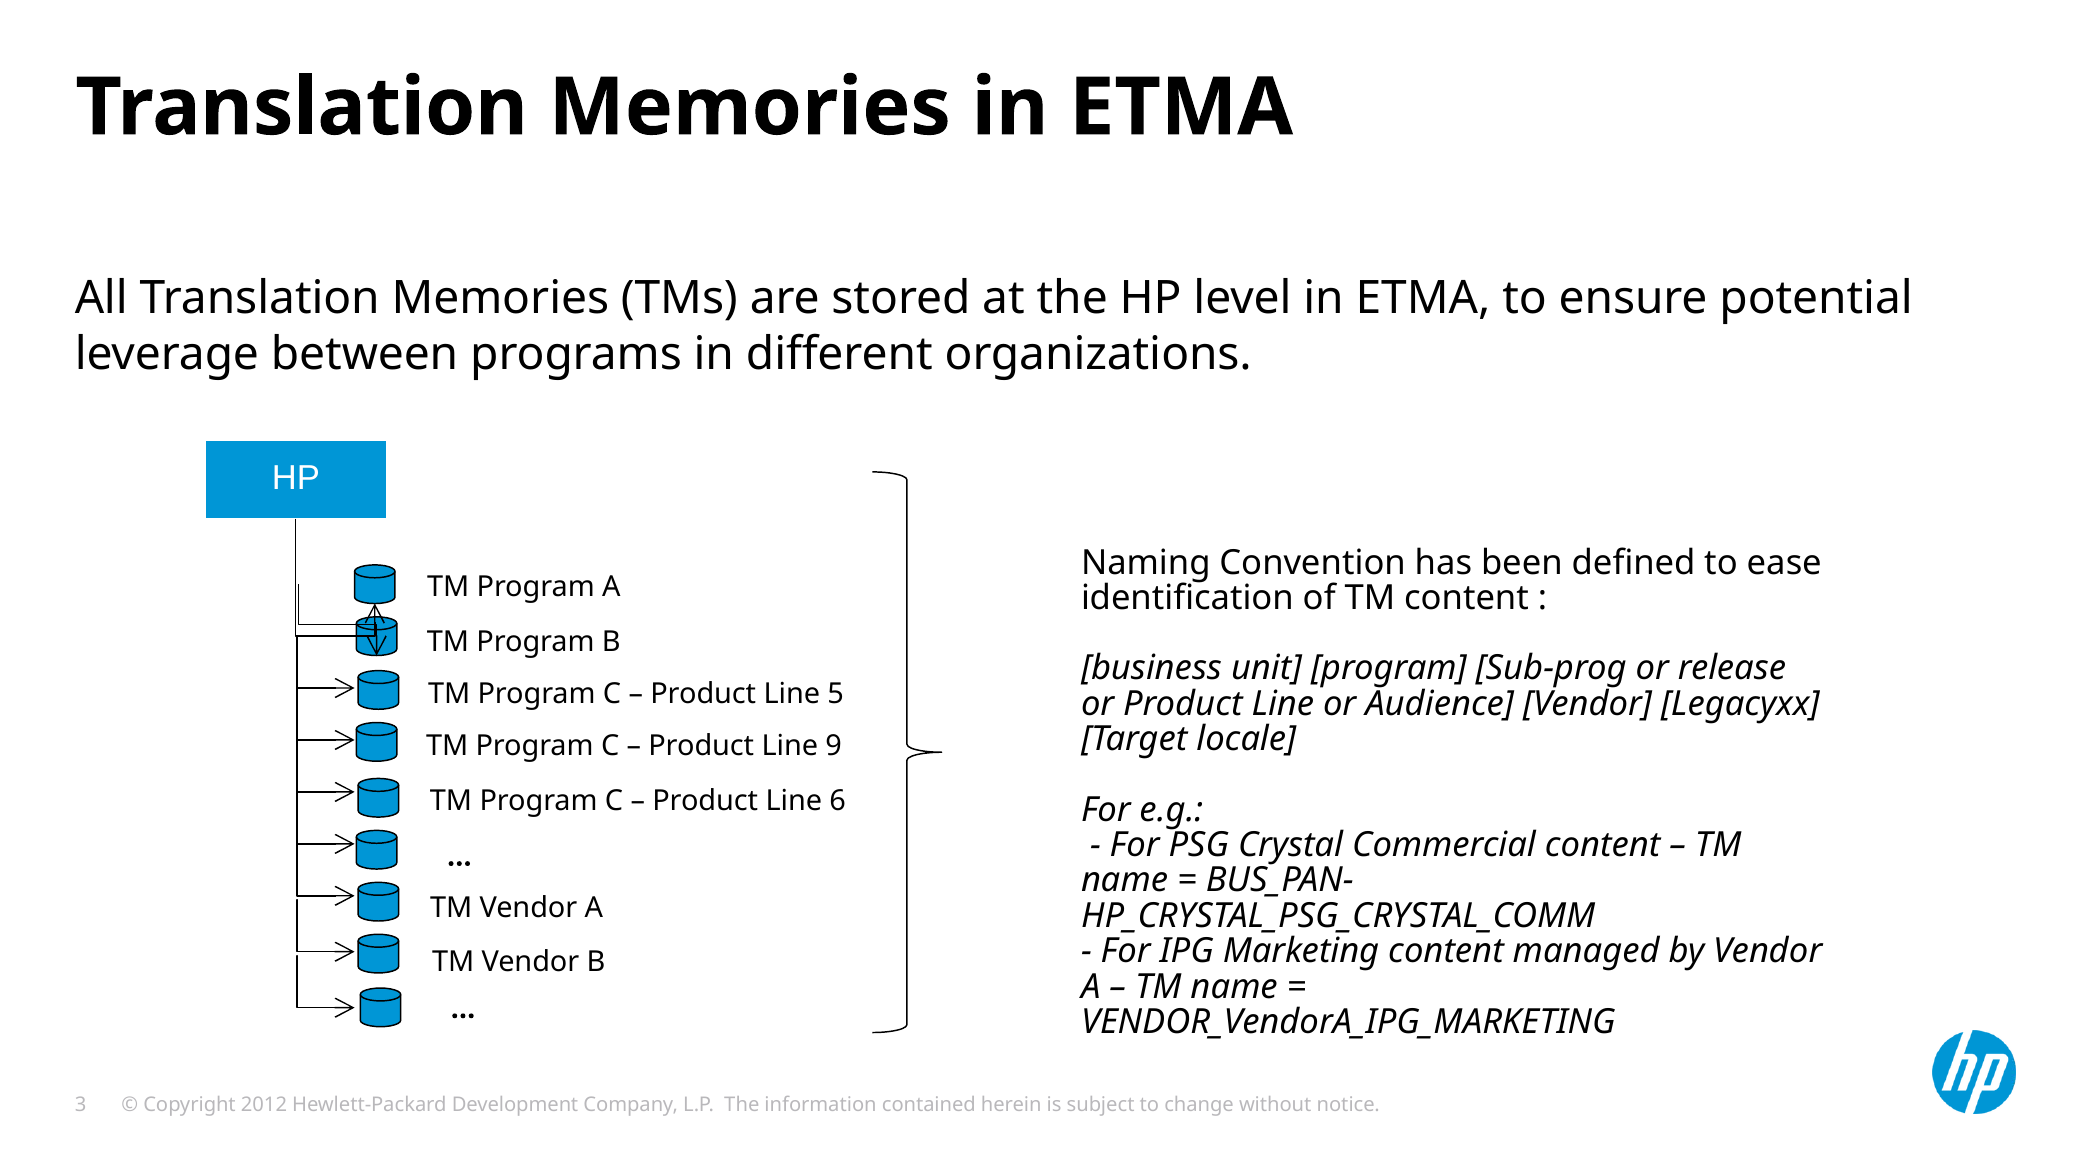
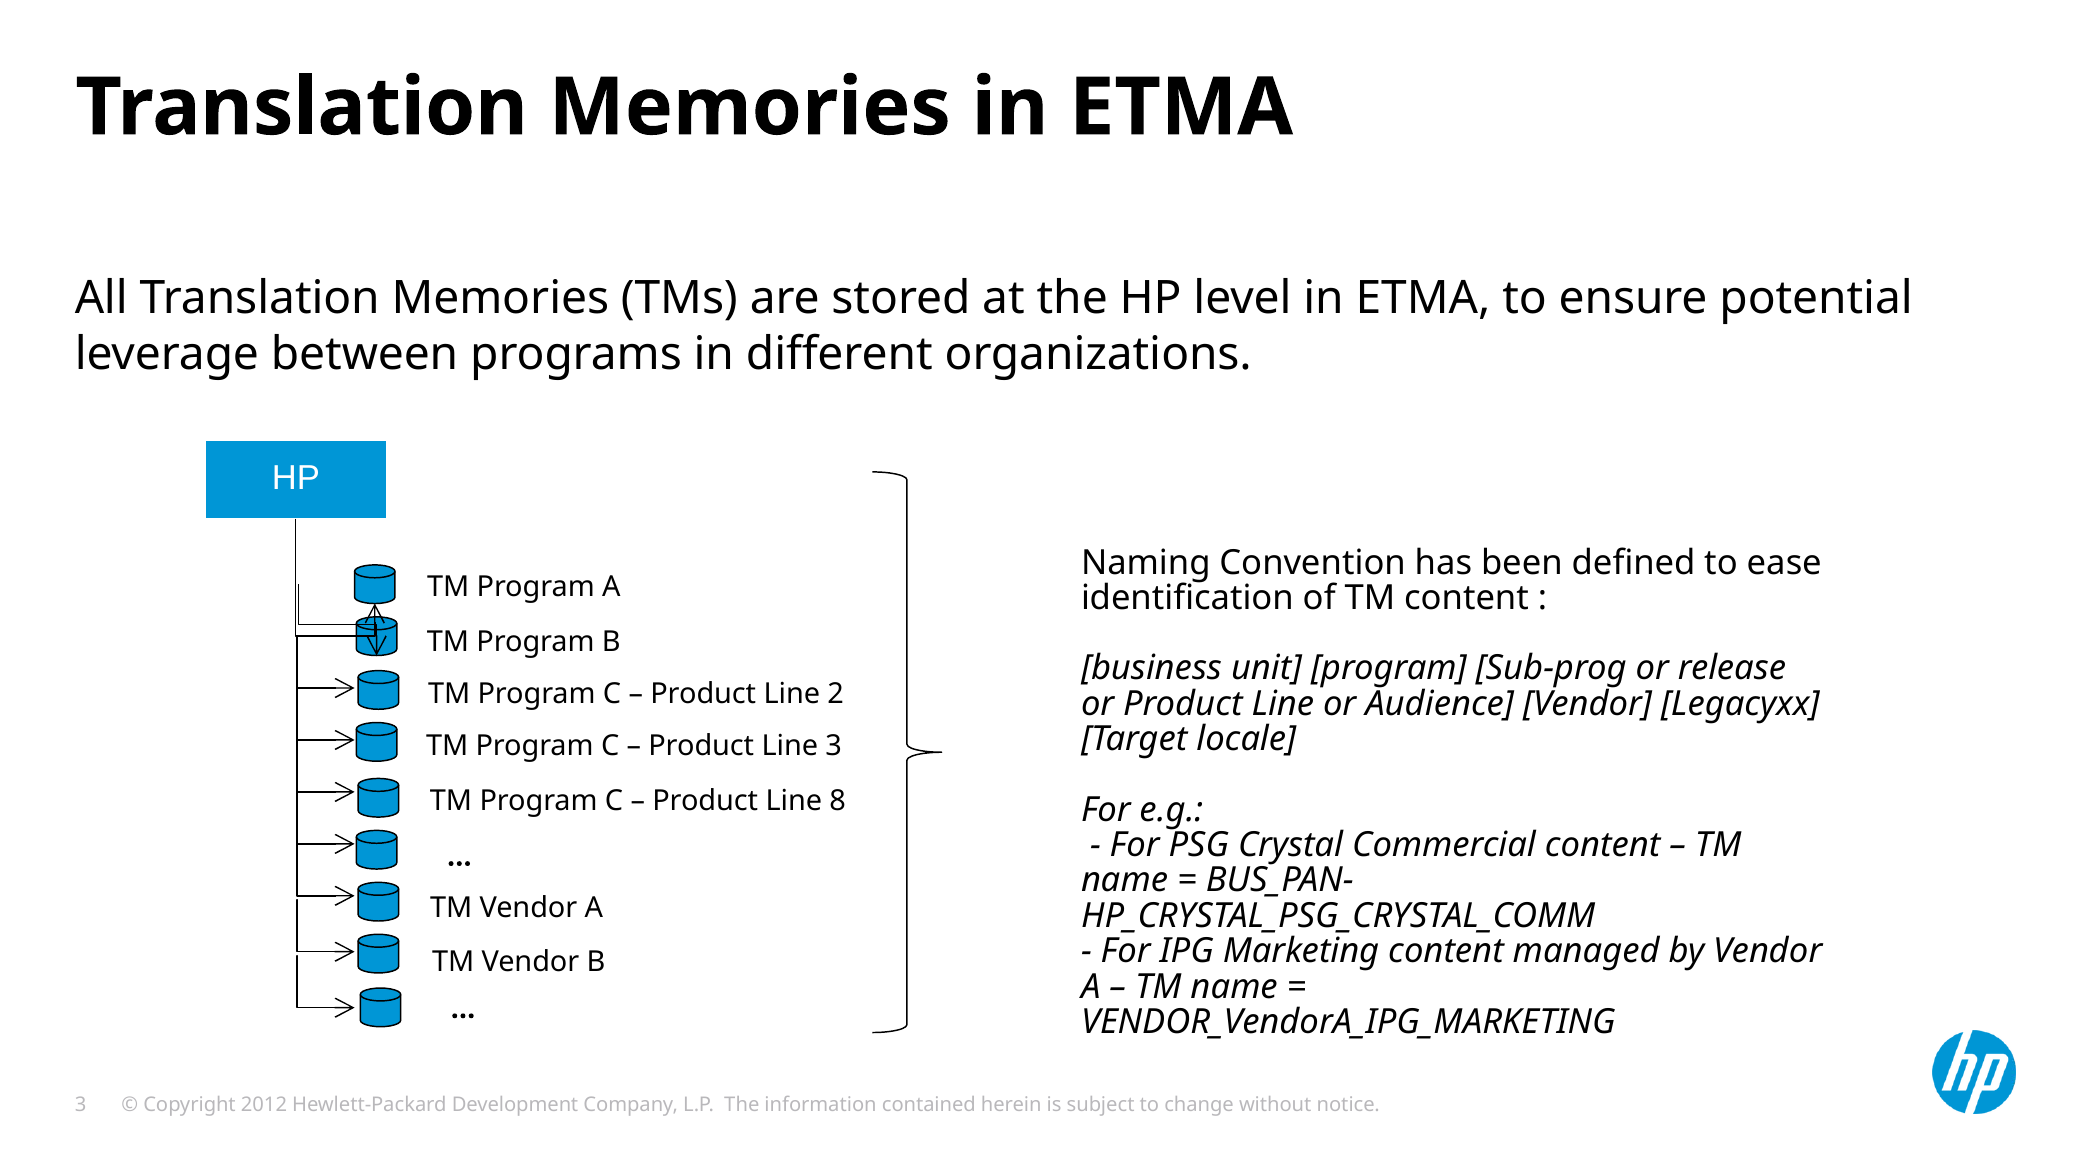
5: 5 -> 2
Line 9: 9 -> 3
6: 6 -> 8
